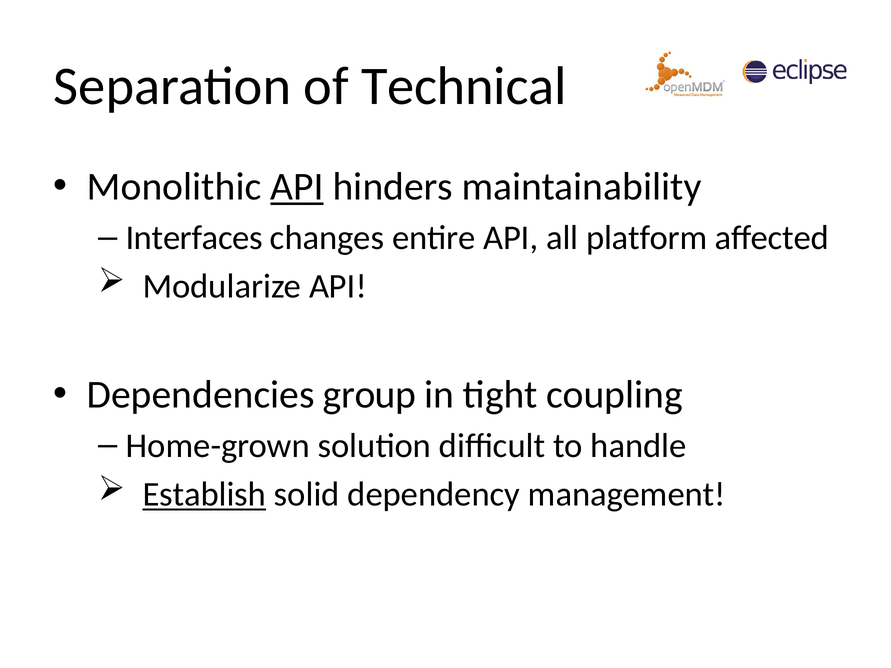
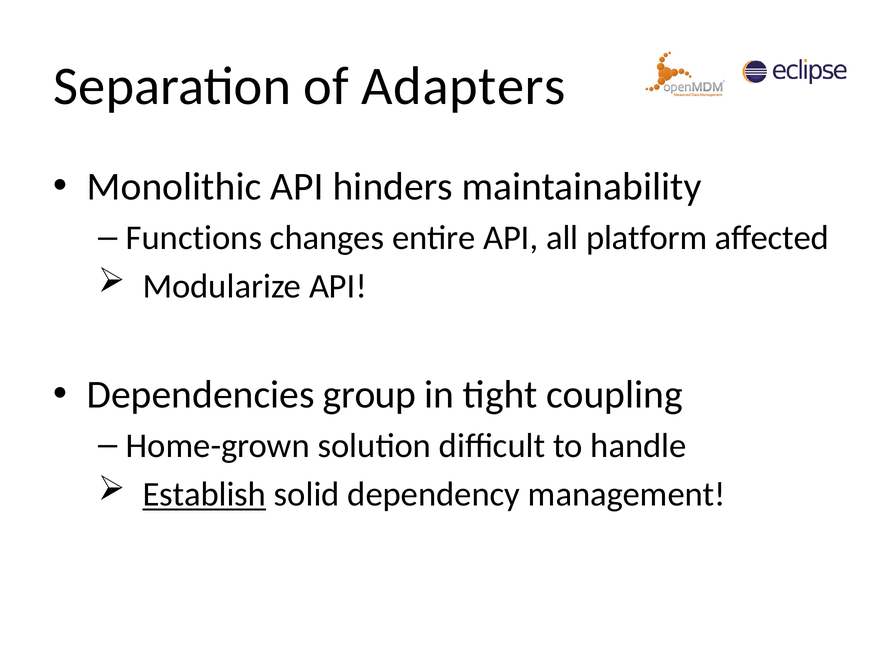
Technical: Technical -> Adapters
API at (297, 187) underline: present -> none
Interfaces: Interfaces -> Functions
